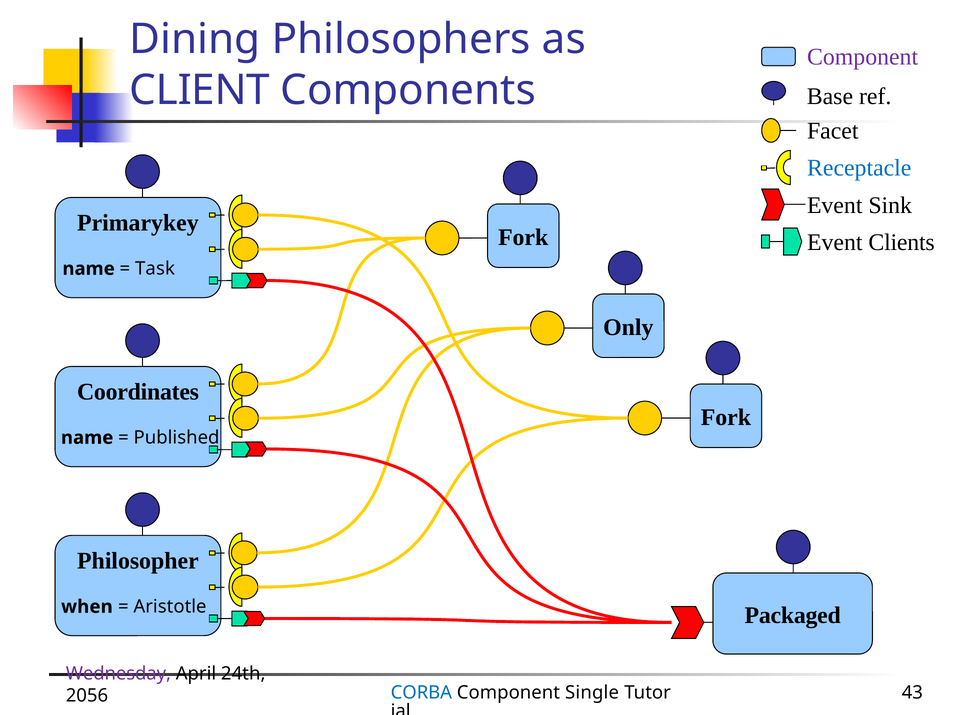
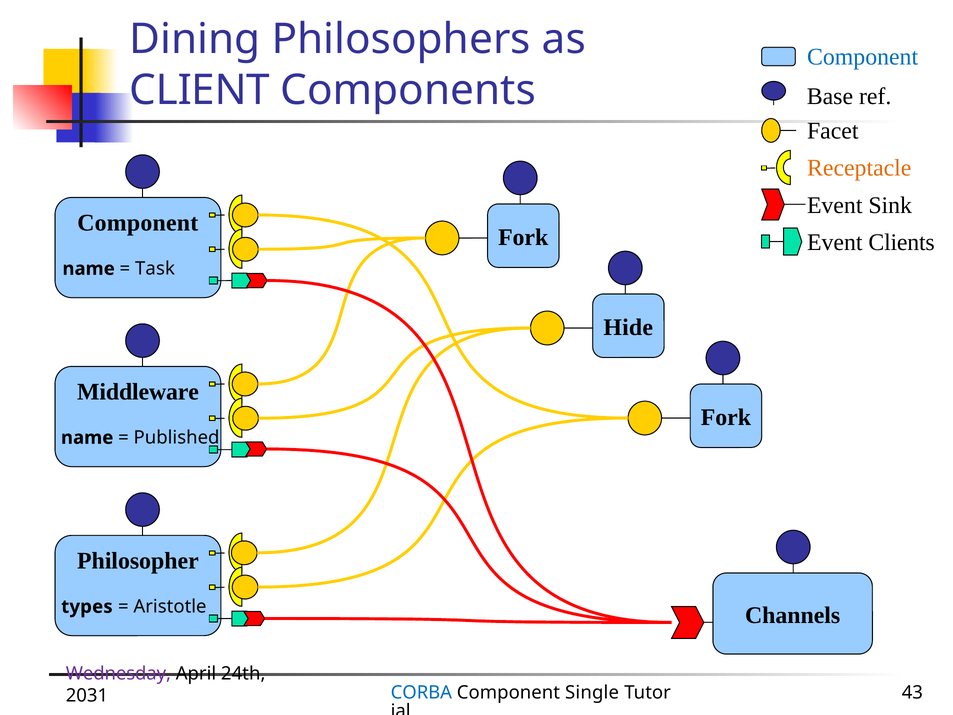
Component at (863, 57) colour: purple -> blue
Receptacle colour: blue -> orange
Primarykey at (138, 223): Primarykey -> Component
Only: Only -> Hide
Coordinates: Coordinates -> Middleware
when: when -> types
Packaged: Packaged -> Channels
2056: 2056 -> 2031
